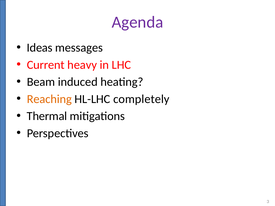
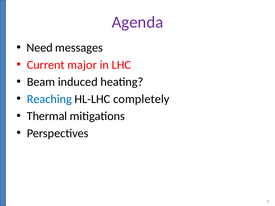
Ideas: Ideas -> Need
heavy: heavy -> major
Reaching colour: orange -> blue
